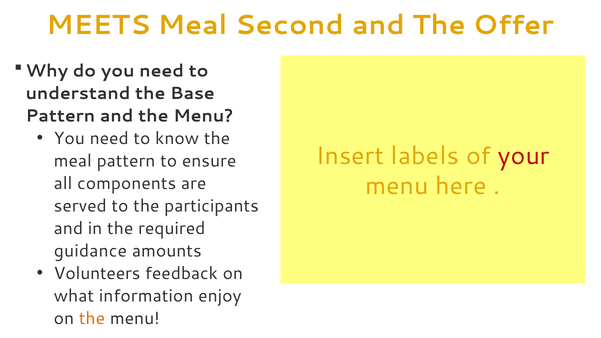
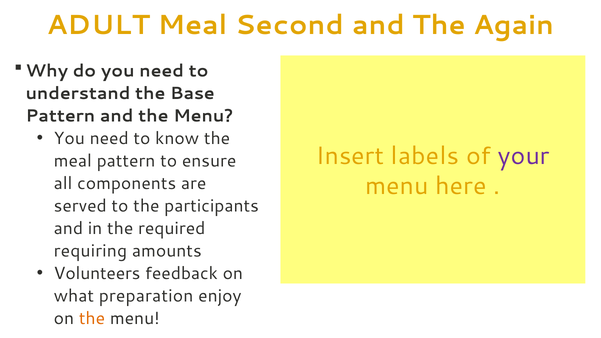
MEETS: MEETS -> ADULT
Offer: Offer -> Again
your colour: red -> purple
guidance: guidance -> requiring
information: information -> preparation
